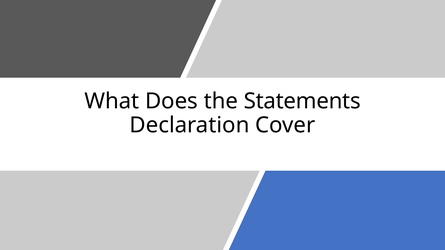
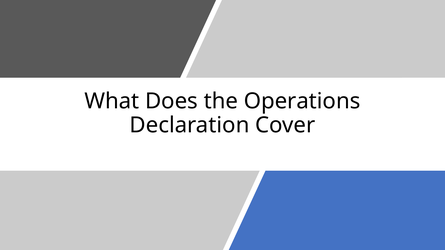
Statements: Statements -> Operations
